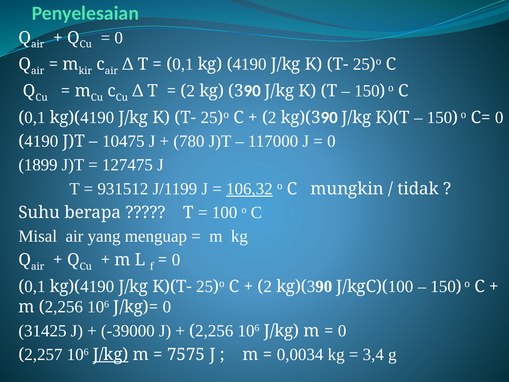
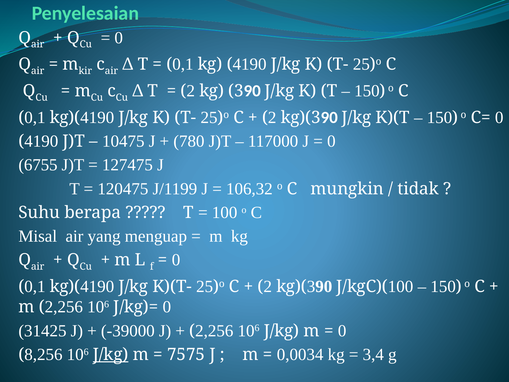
1899: 1899 -> 6755
931512: 931512 -> 120475
106,32 underline: present -> none
2,257: 2,257 -> 8,256
